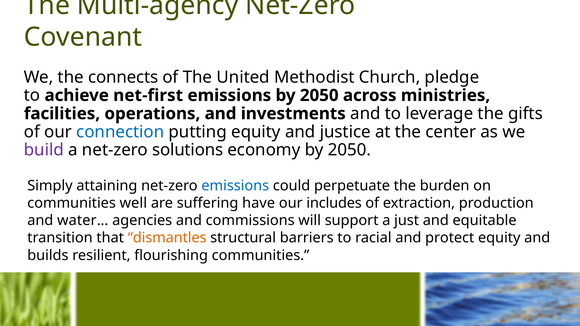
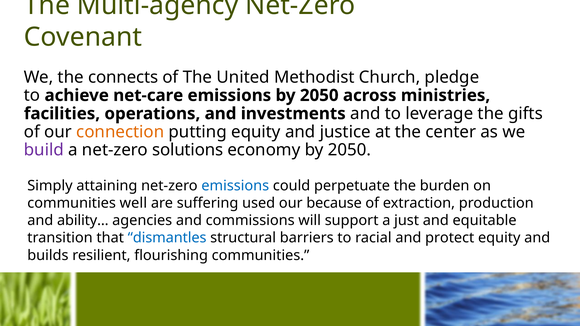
net-first: net-first -> net-care
connection colour: blue -> orange
have: have -> used
includes: includes -> because
water…: water… -> ability…
dismantles colour: orange -> blue
